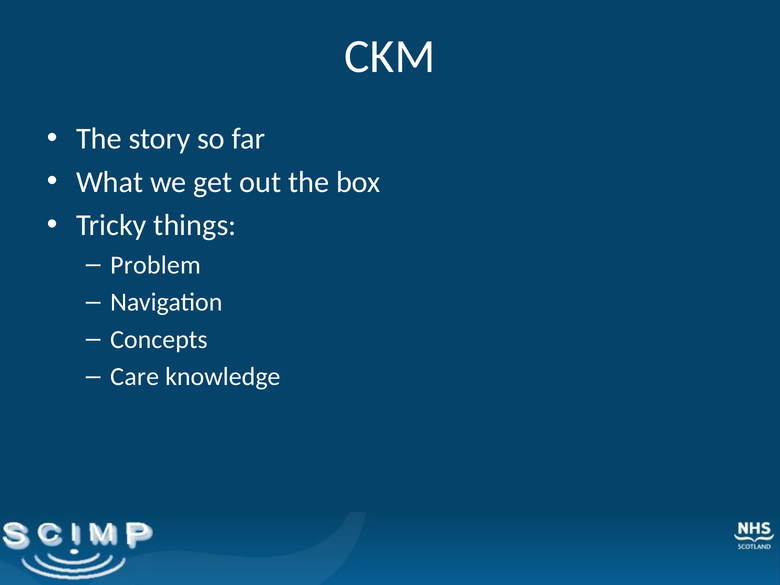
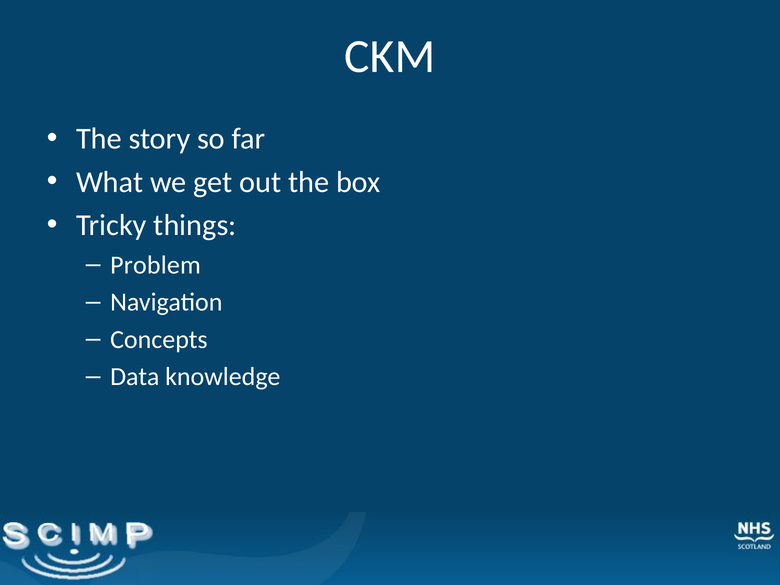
Care: Care -> Data
